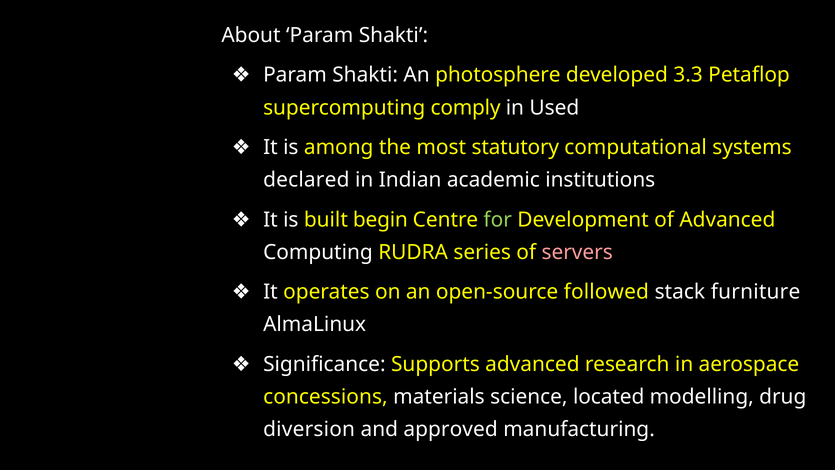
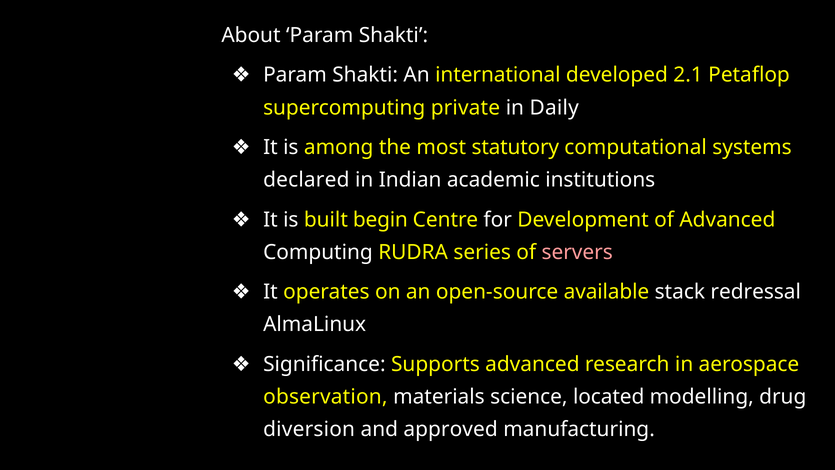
photosphere: photosphere -> international
3.3: 3.3 -> 2.1
comply: comply -> private
Used: Used -> Daily
for colour: light green -> white
followed: followed -> available
furniture: furniture -> redressal
concessions: concessions -> observation
